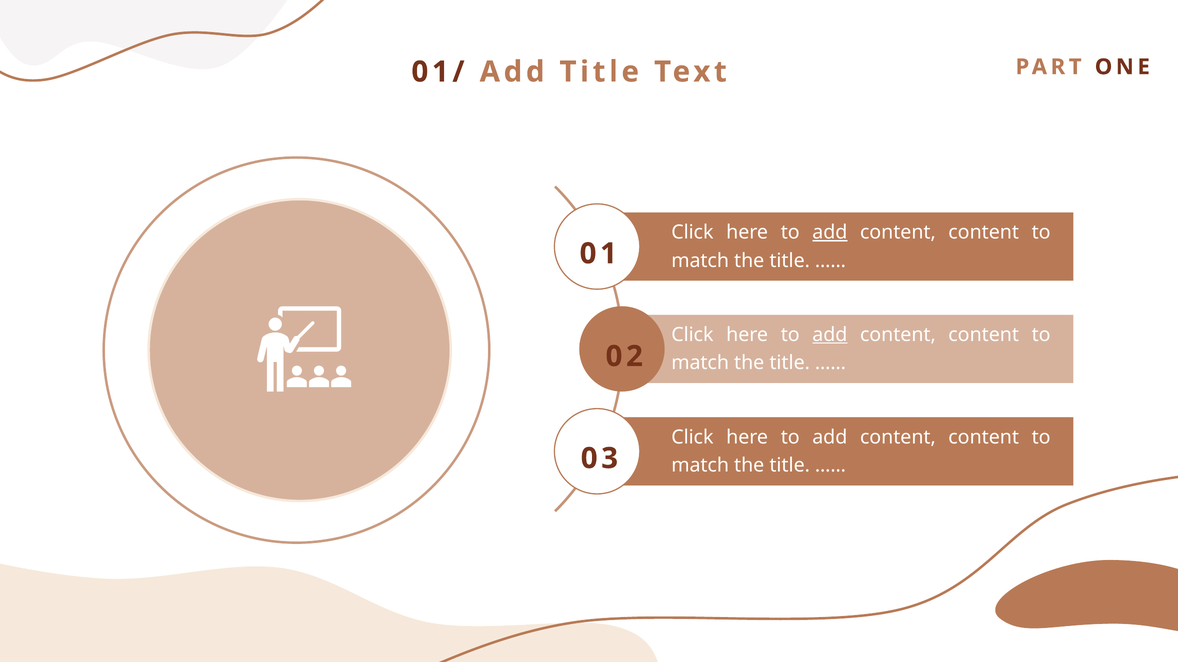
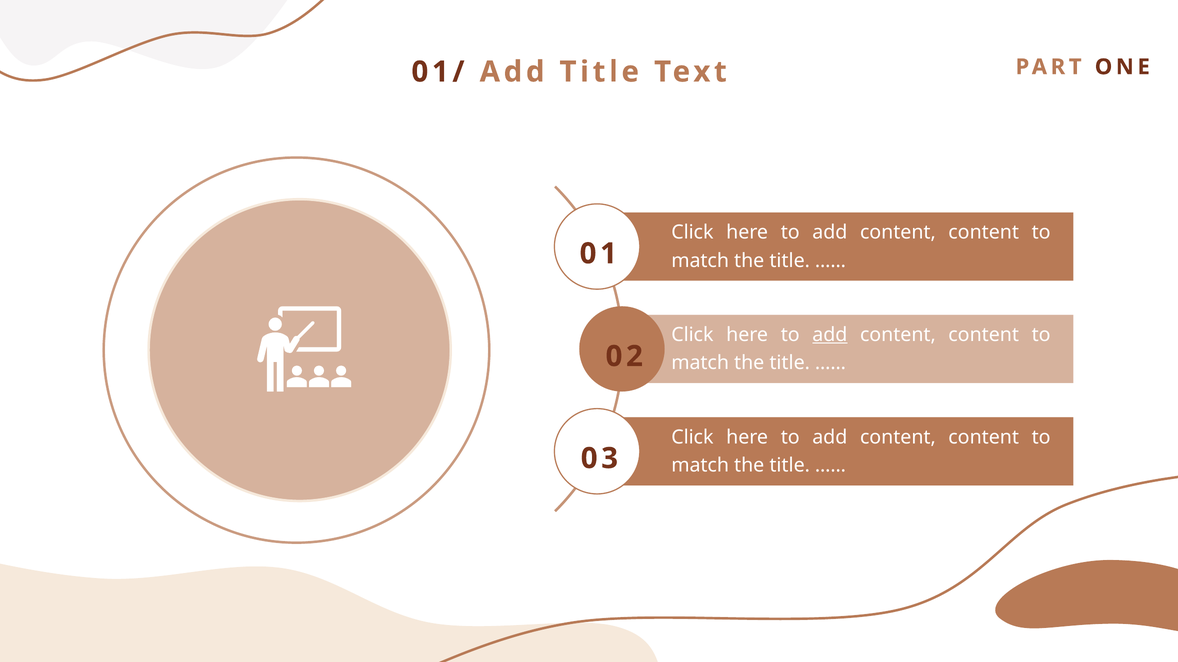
add at (830, 233) underline: present -> none
